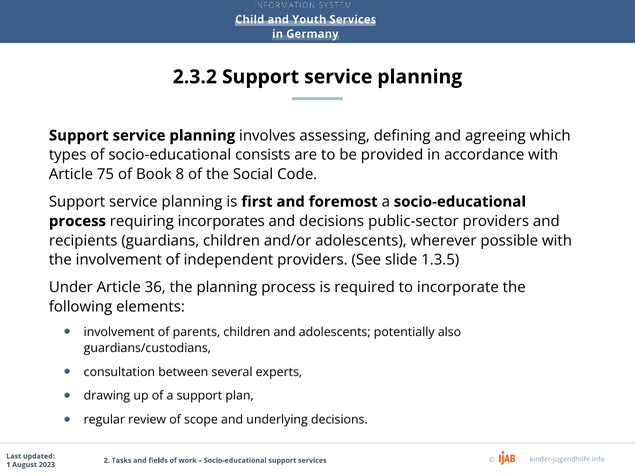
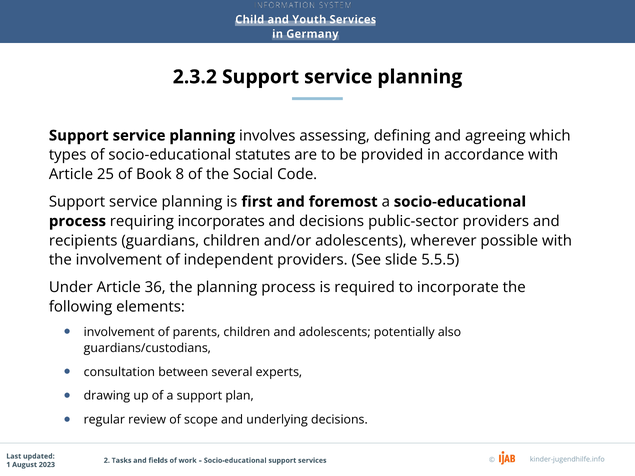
consists: consists -> statutes
75: 75 -> 25
1.3.5: 1.3.5 -> 5.5.5
